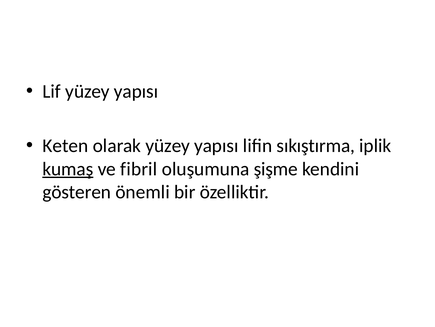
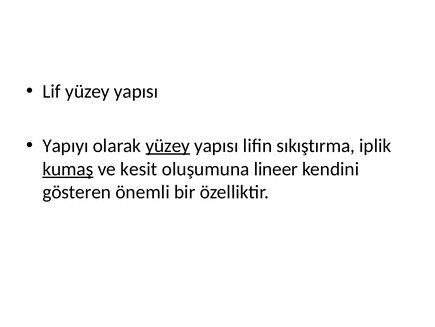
Keten: Keten -> Yapıyı
yüzey at (168, 145) underline: none -> present
fibril: fibril -> kesit
şişme: şişme -> lineer
